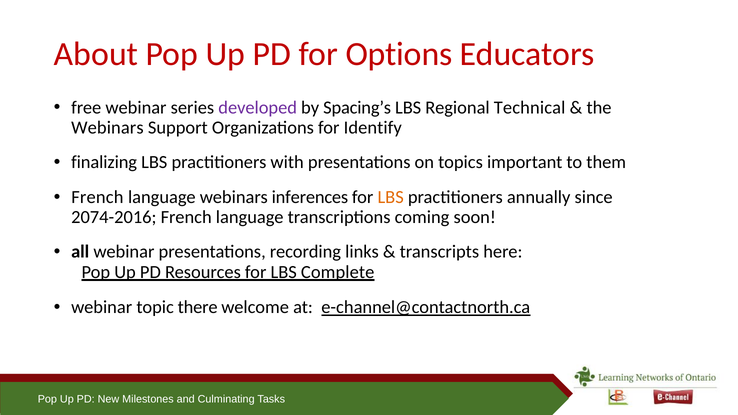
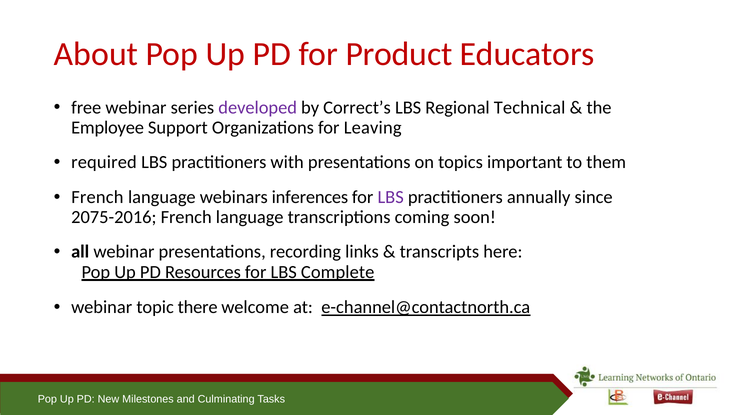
Options: Options -> Product
Spacing’s: Spacing’s -> Correct’s
Webinars at (107, 128): Webinars -> Employee
Identify: Identify -> Leaving
finalizing: finalizing -> required
LBS at (391, 197) colour: orange -> purple
2074-2016: 2074-2016 -> 2075-2016
